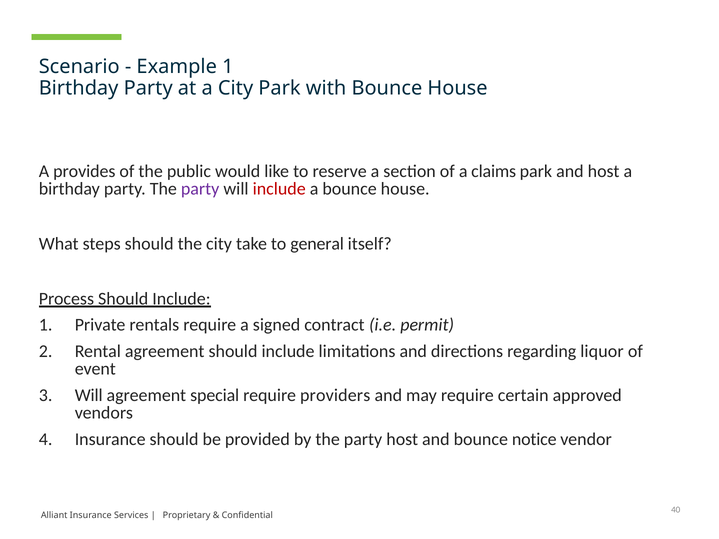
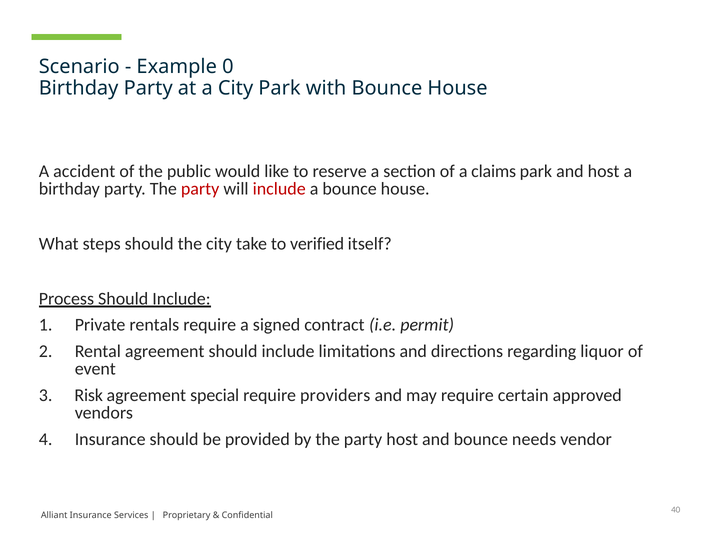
Example 1: 1 -> 0
provides: provides -> accident
party at (200, 189) colour: purple -> red
general: general -> verified
Will at (89, 395): Will -> Risk
notice: notice -> needs
